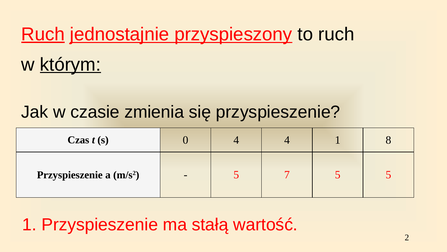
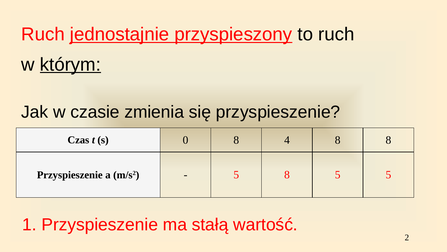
Ruch at (43, 34) underline: present -> none
0 4: 4 -> 8
4 1: 1 -> 8
5 7: 7 -> 8
